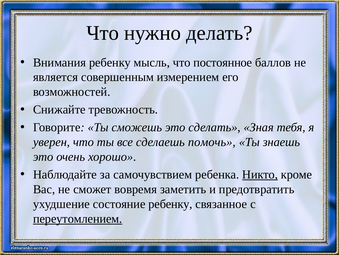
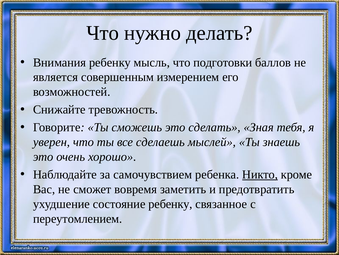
постоянное: постоянное -> подготовки
помочь: помочь -> мыслей
переутомлением underline: present -> none
